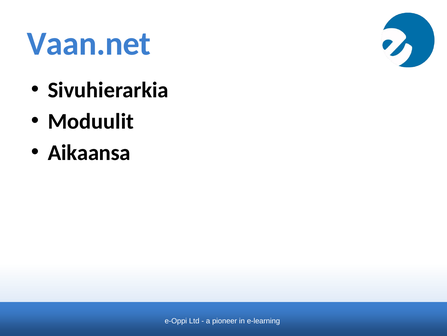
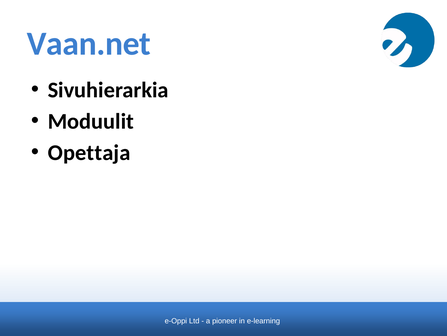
Aikaansa: Aikaansa -> Opettaja
